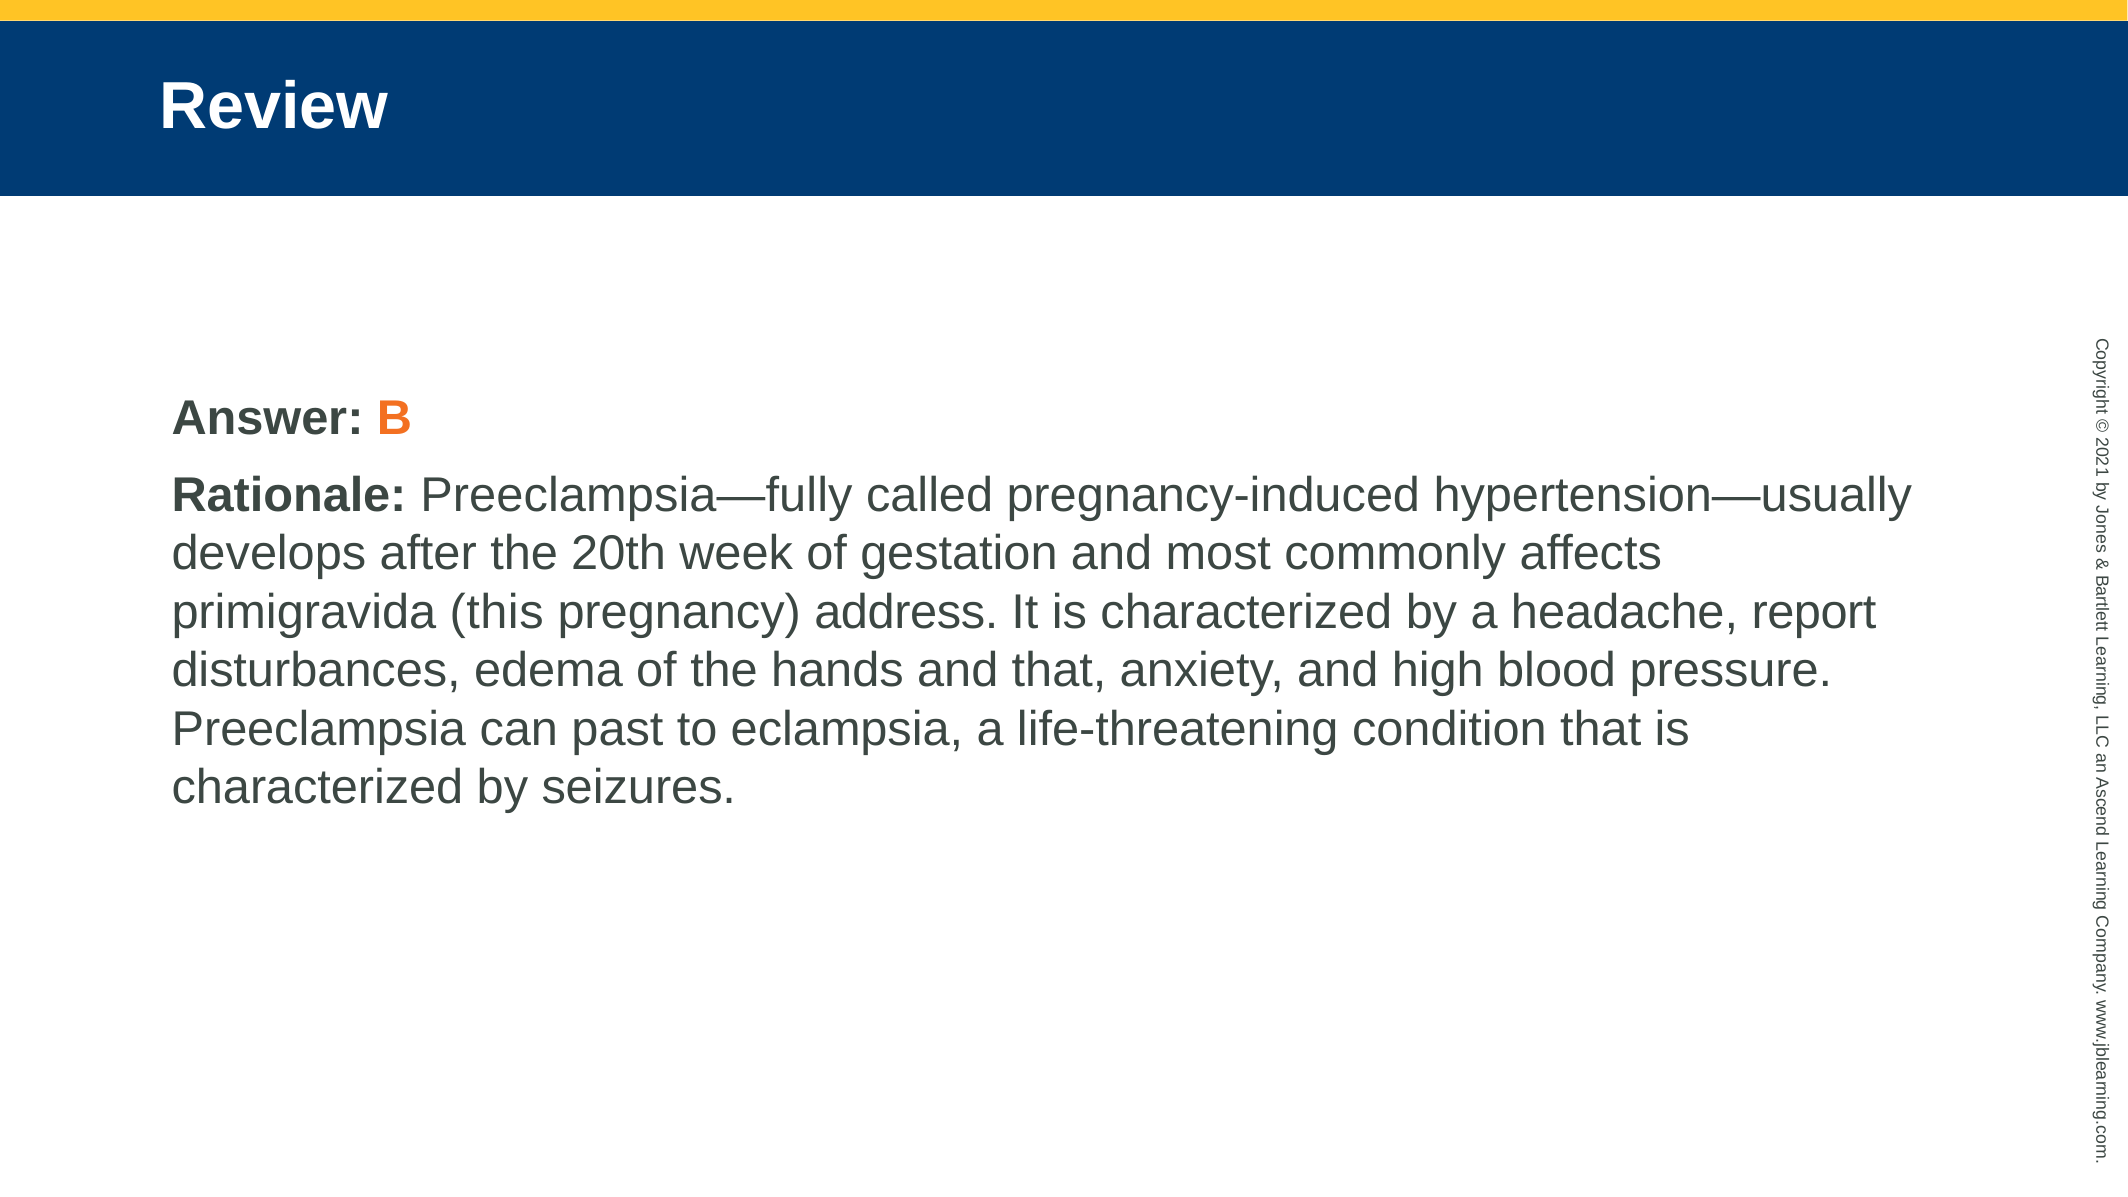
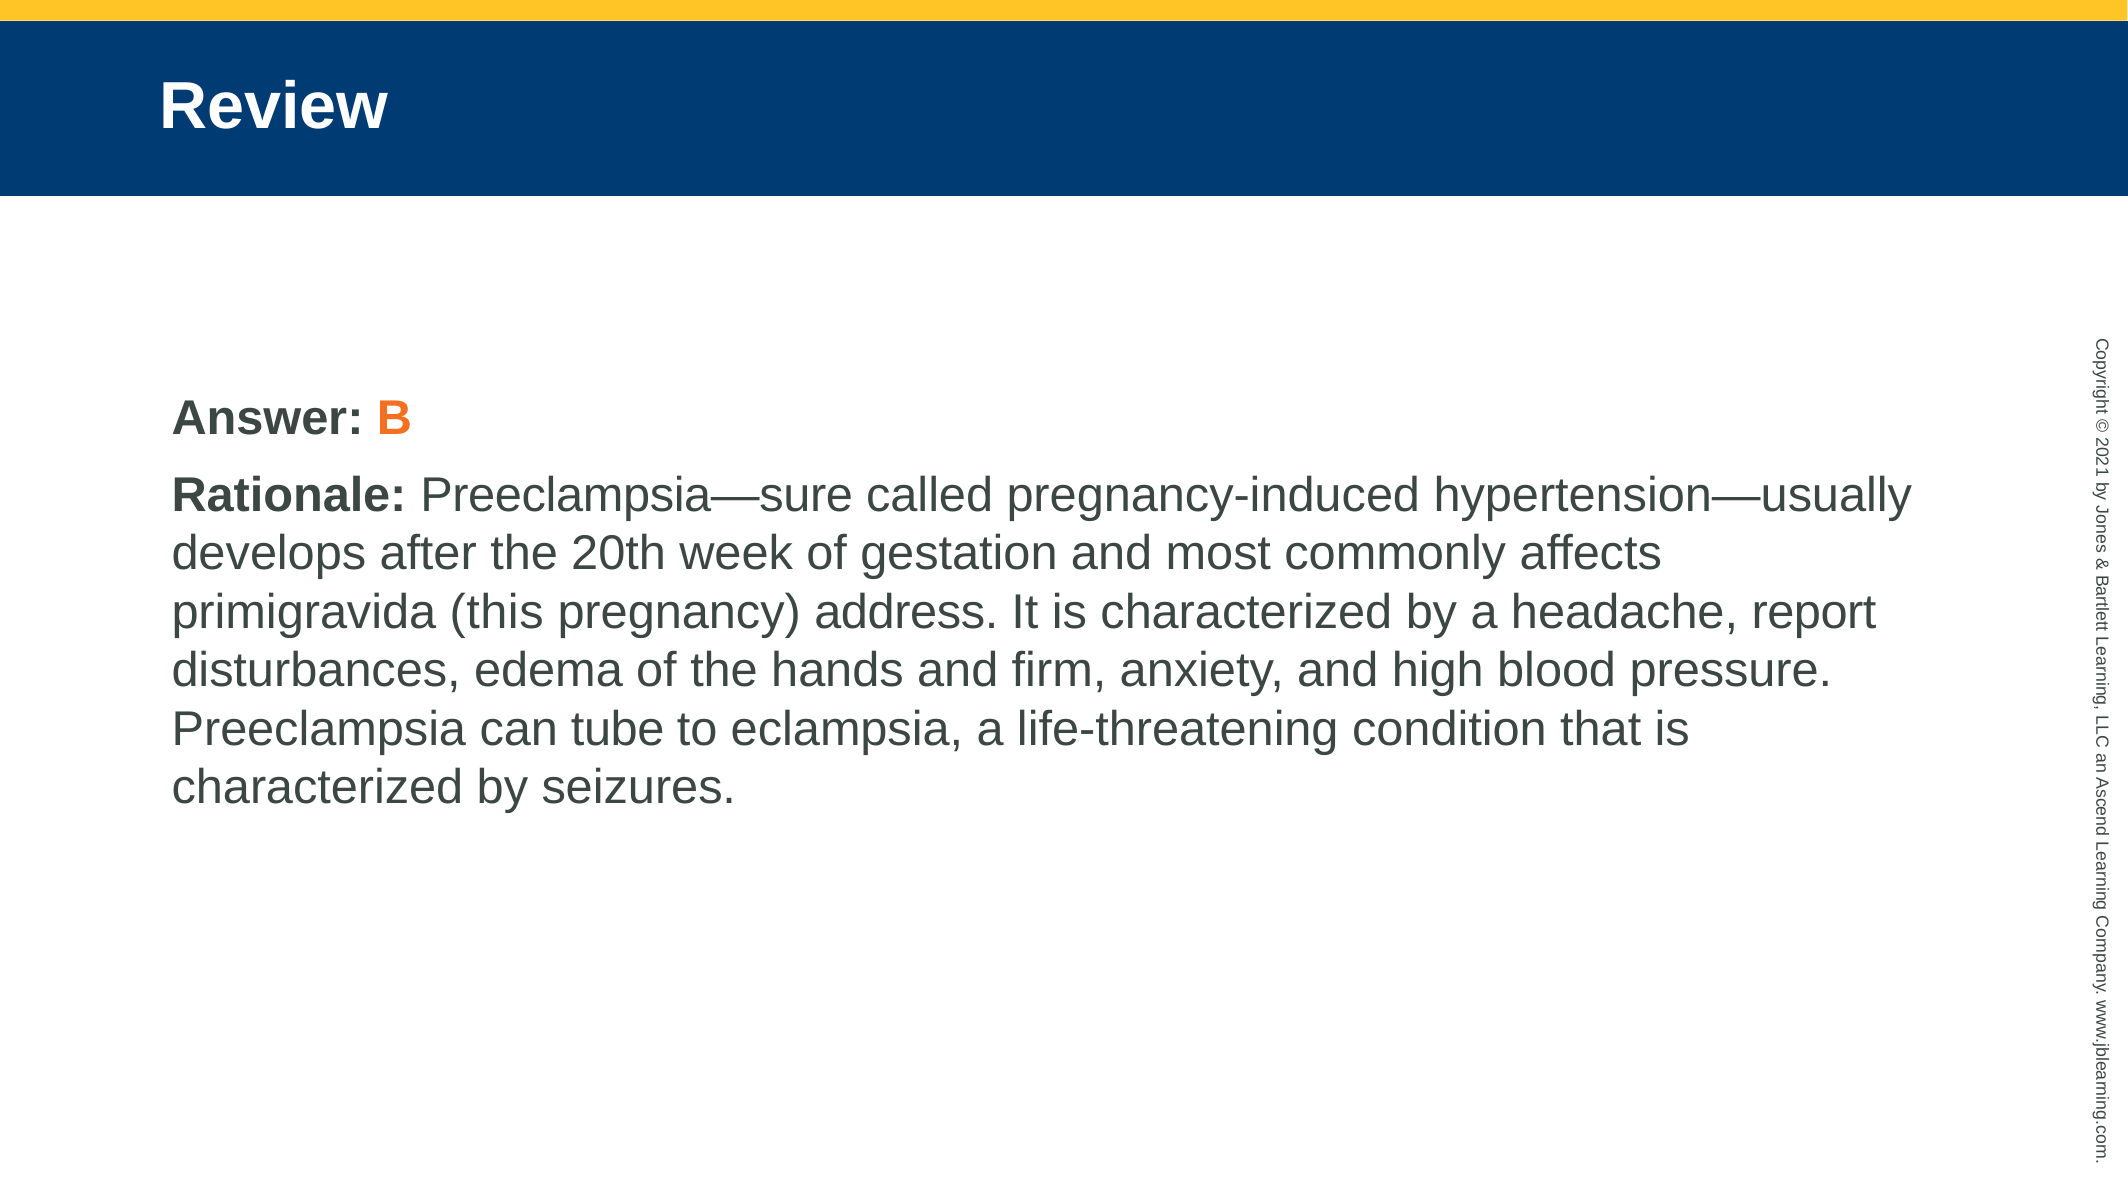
Preeclampsia—fully: Preeclampsia—fully -> Preeclampsia—sure
and that: that -> firm
past: past -> tube
